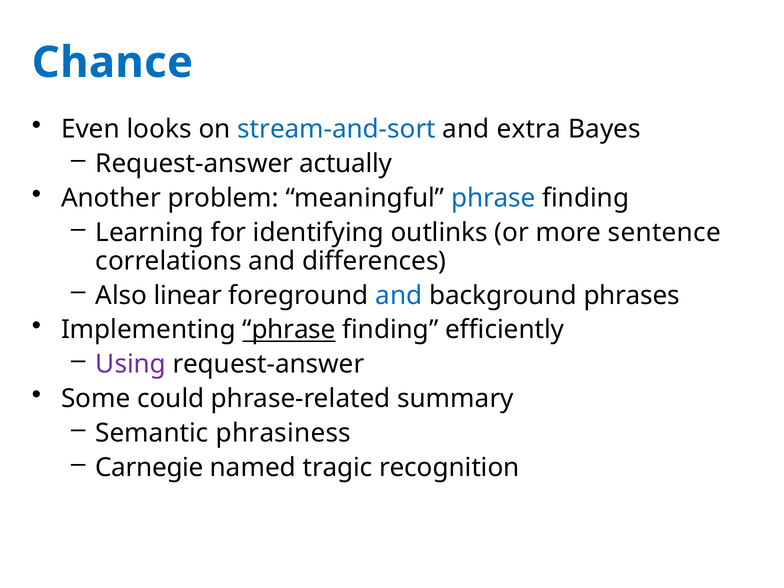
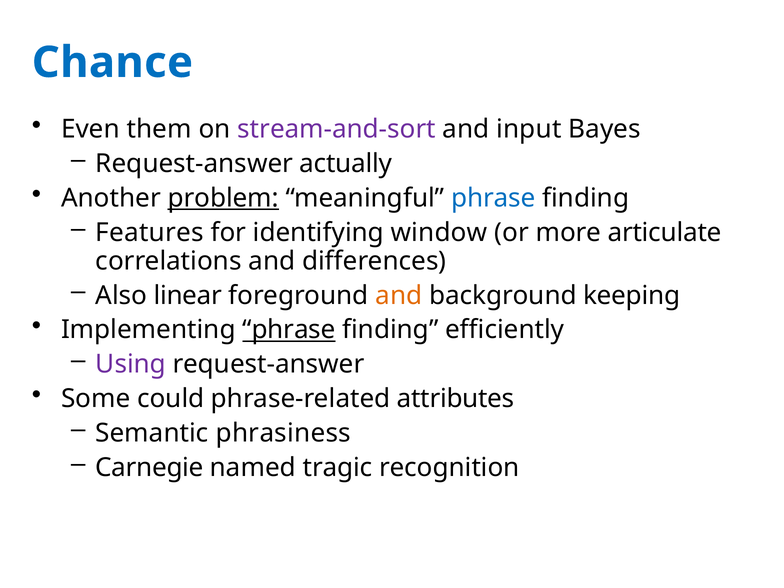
looks: looks -> them
stream-and-sort colour: blue -> purple
extra: extra -> input
problem underline: none -> present
Learning: Learning -> Features
outlinks: outlinks -> window
sentence: sentence -> articulate
and at (399, 295) colour: blue -> orange
phrases: phrases -> keeping
summary: summary -> attributes
